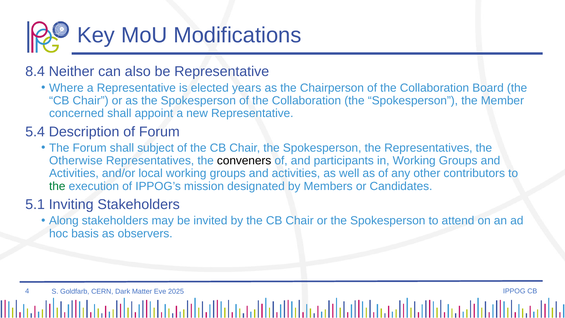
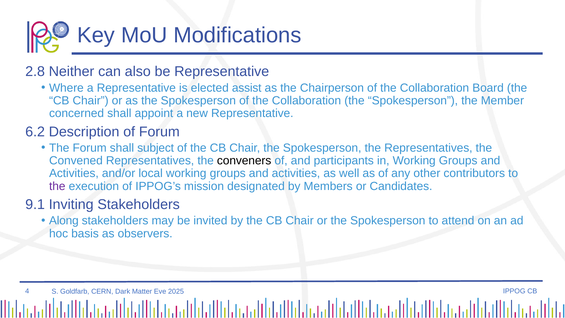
8.4: 8.4 -> 2.8
years: years -> assist
5.4: 5.4 -> 6.2
Otherwise: Otherwise -> Convened
the at (57, 186) colour: green -> purple
5.1: 5.1 -> 9.1
